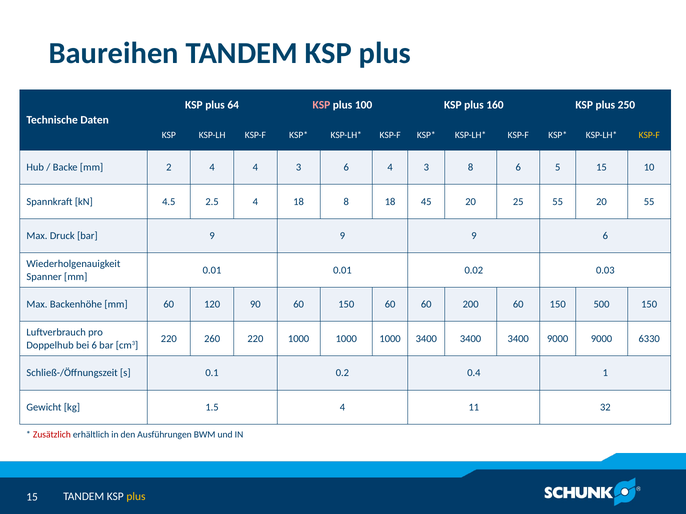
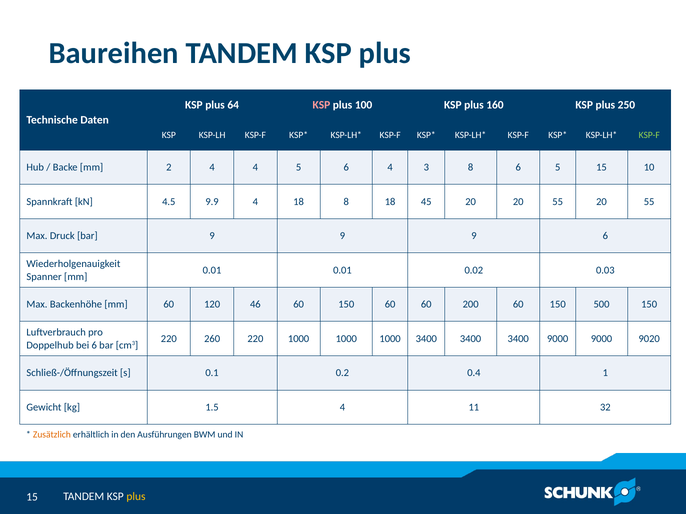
KSP-F at (649, 135) colour: yellow -> light green
4 4 3: 3 -> 5
2.5: 2.5 -> 9.9
20 25: 25 -> 20
90: 90 -> 46
6330: 6330 -> 9020
Zusätzlich colour: red -> orange
